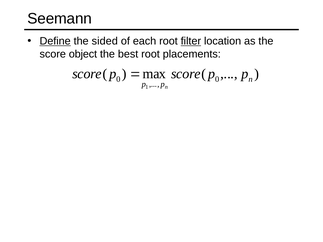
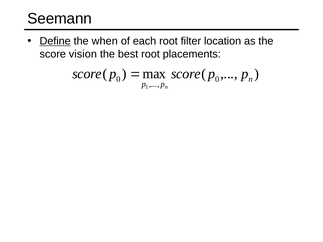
sided: sided -> when
filter underline: present -> none
object: object -> vision
